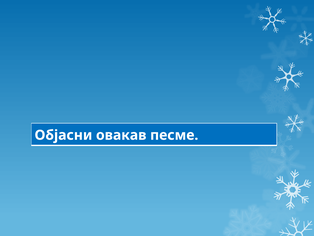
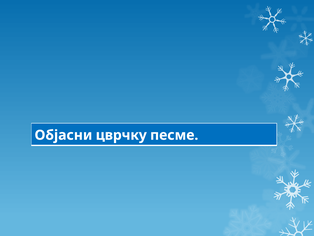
овакав: овакав -> цврчку
